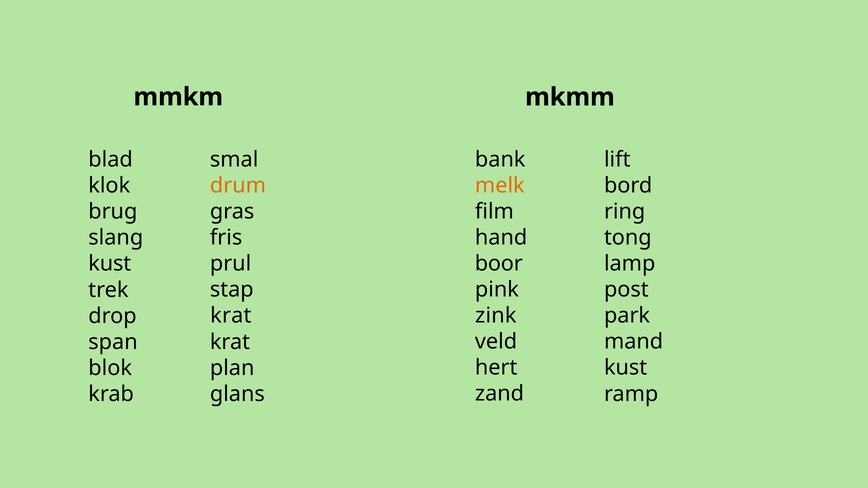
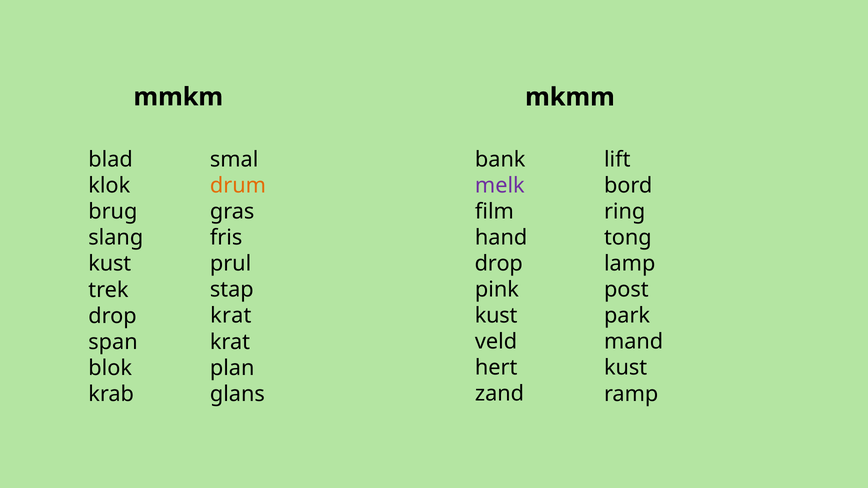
melk colour: orange -> purple
boor at (499, 264): boor -> drop
zink at (496, 316): zink -> kust
